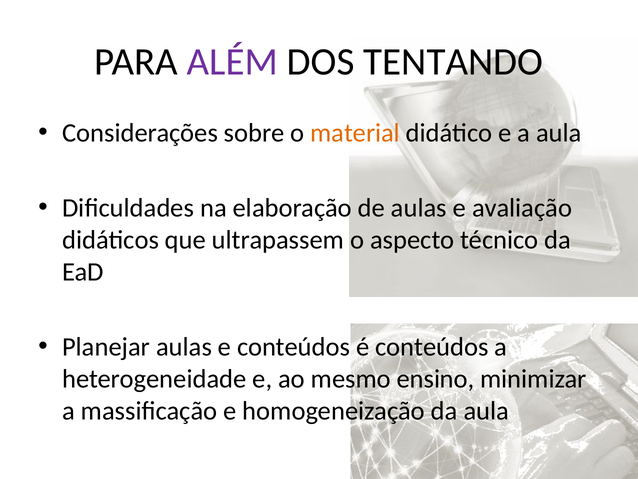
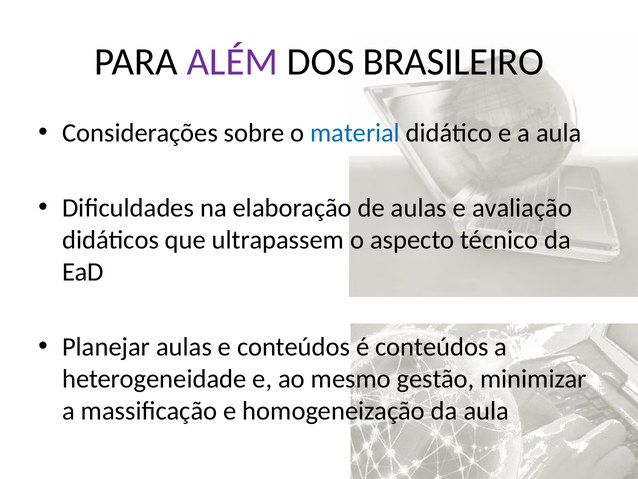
TENTANDO: TENTANDO -> BRASILEIRO
material colour: orange -> blue
ensino: ensino -> gestão
